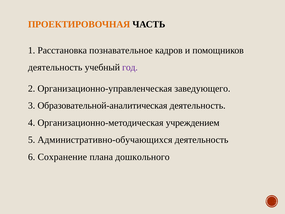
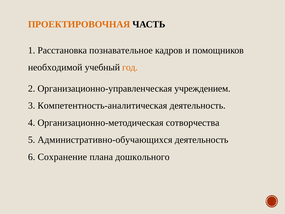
деятельность at (55, 67): деятельность -> необходимой
год colour: purple -> orange
заведующего: заведующего -> учреждением
Образовательной-аналитическая: Образовательной-аналитическая -> Компетентность-аналитическая
учреждением: учреждением -> сотворчества
